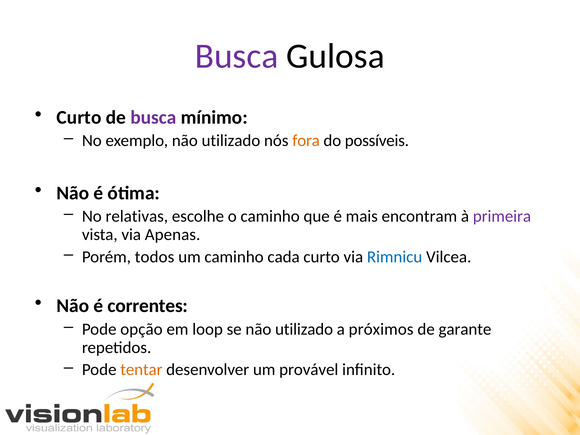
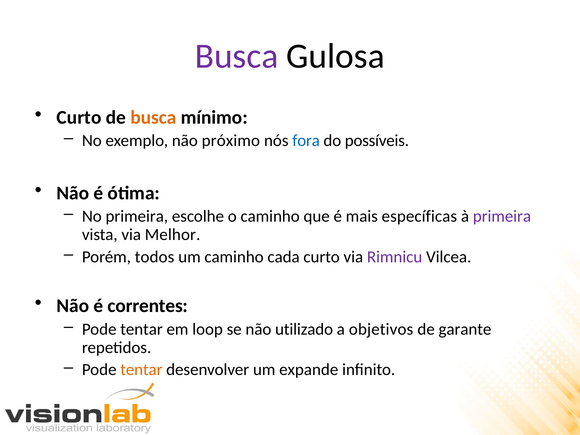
busca at (153, 117) colour: purple -> orange
exemplo não utilizado: utilizado -> próximo
fora colour: orange -> blue
No relativas: relativas -> primeira
encontram: encontram -> específicas
Apenas: Apenas -> Melhor
Rimnicu colour: blue -> purple
opção at (141, 329): opção -> tentar
próximos: próximos -> objetivos
provável: provável -> expande
